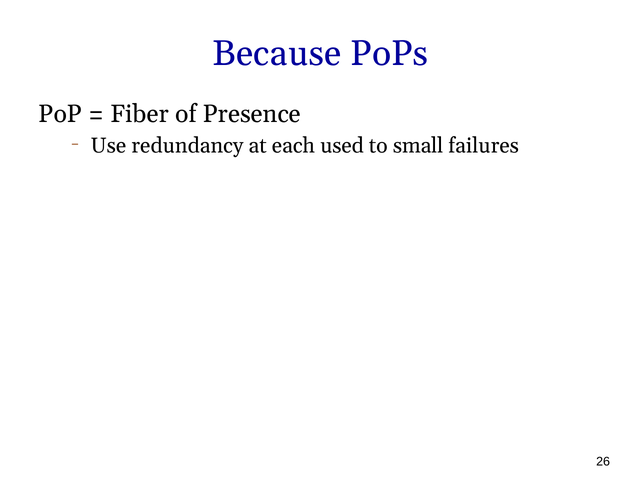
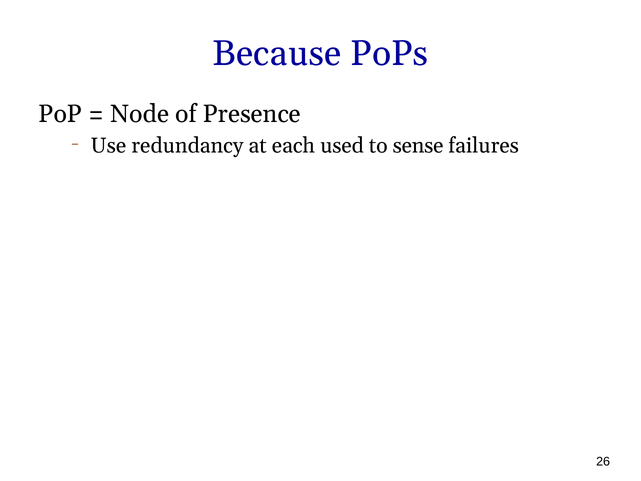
Fiber: Fiber -> Node
small: small -> sense
